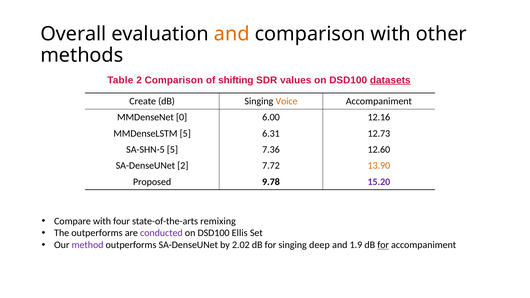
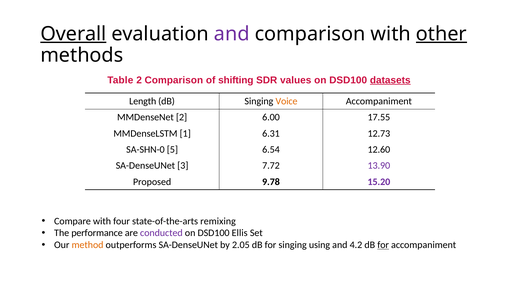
Overall underline: none -> present
and at (232, 34) colour: orange -> purple
other underline: none -> present
Create: Create -> Length
MMDenseNet 0: 0 -> 2
12.16: 12.16 -> 17.55
MMDenseLSTM 5: 5 -> 1
SA-SHN-5: SA-SHN-5 -> SA-SHN-0
7.36: 7.36 -> 6.54
SA-DenseUNet 2: 2 -> 3
13.90 colour: orange -> purple
The outperforms: outperforms -> performance
method colour: purple -> orange
2.02: 2.02 -> 2.05
deep: deep -> using
1.9: 1.9 -> 4.2
